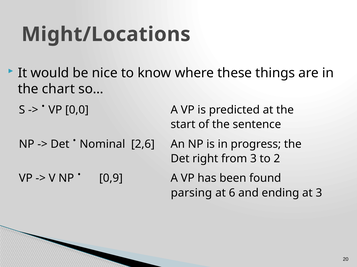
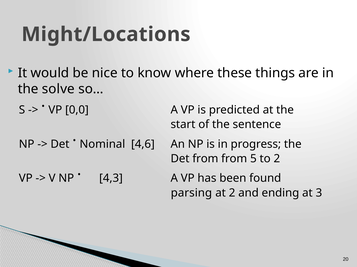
chart: chart -> solve
2,6: 2,6 -> 4,6
Det right: right -> from
from 3: 3 -> 5
0,9: 0,9 -> 4,3
at 6: 6 -> 2
